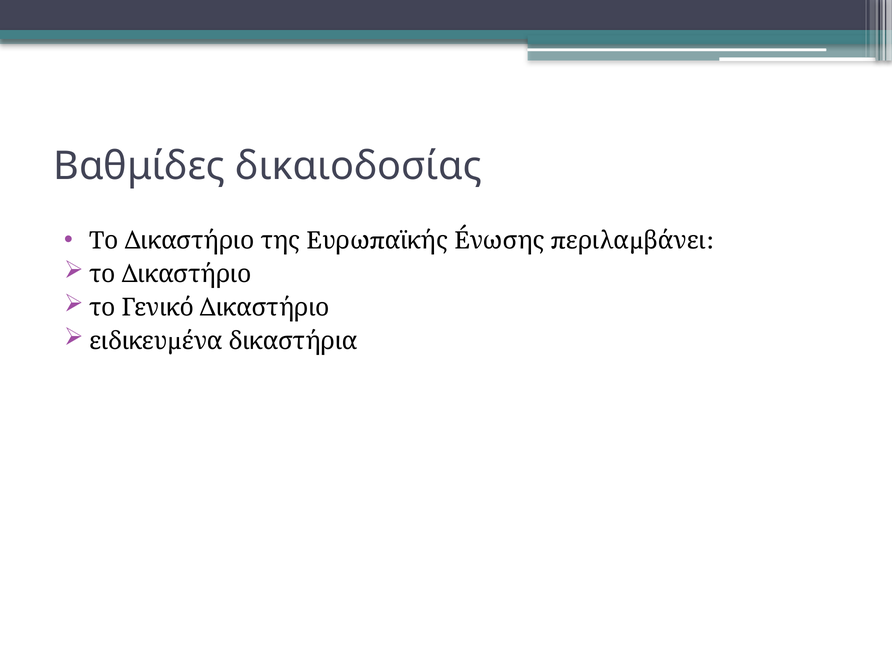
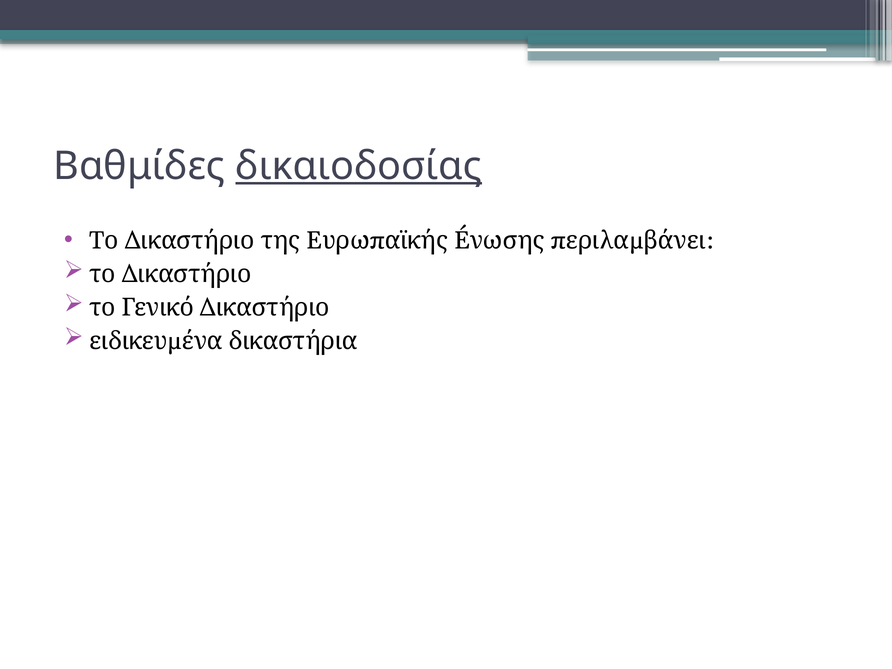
δικαιοδοσίας underline: none -> present
